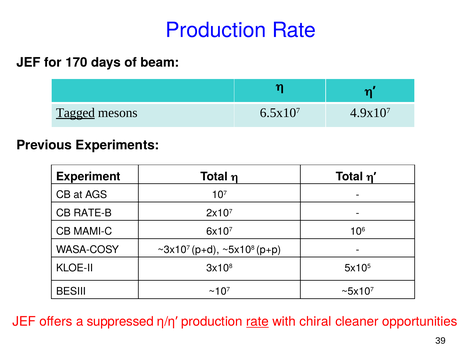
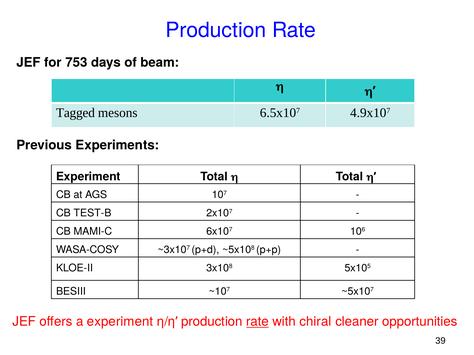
170: 170 -> 753
Tagged underline: present -> none
RATE-B: RATE-B -> TEST-B
a suppressed: suppressed -> experiment
